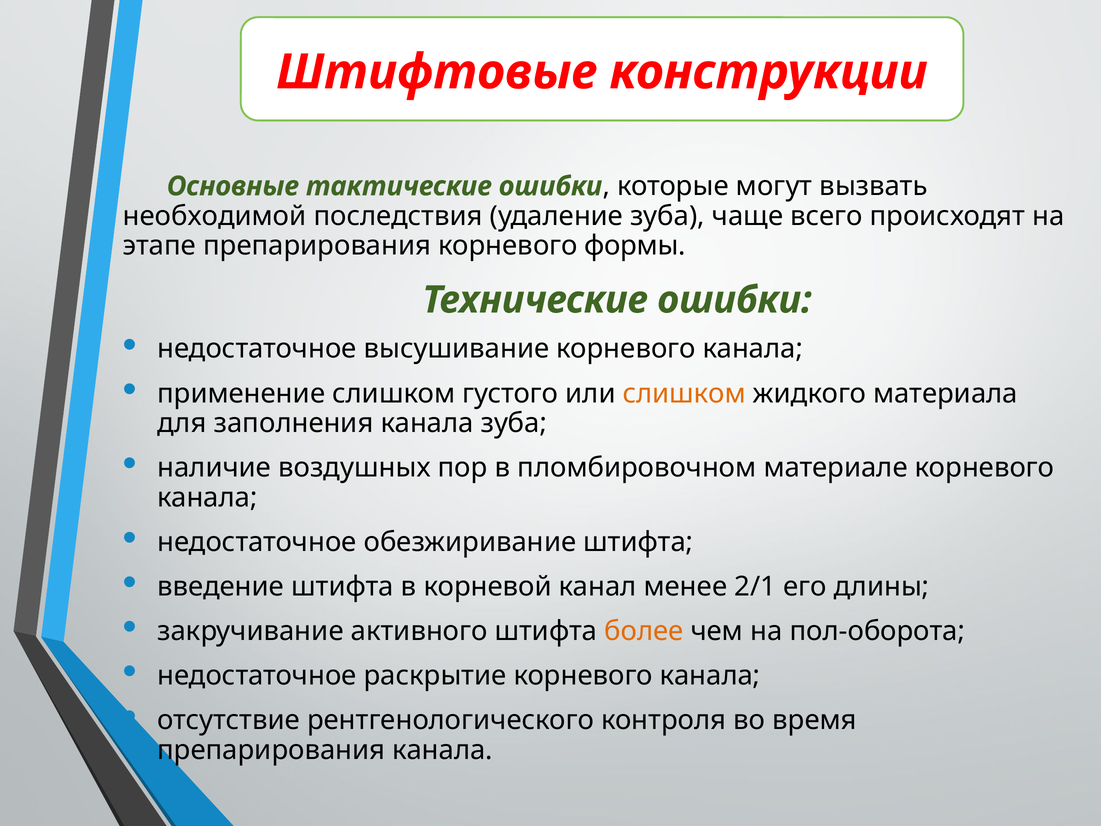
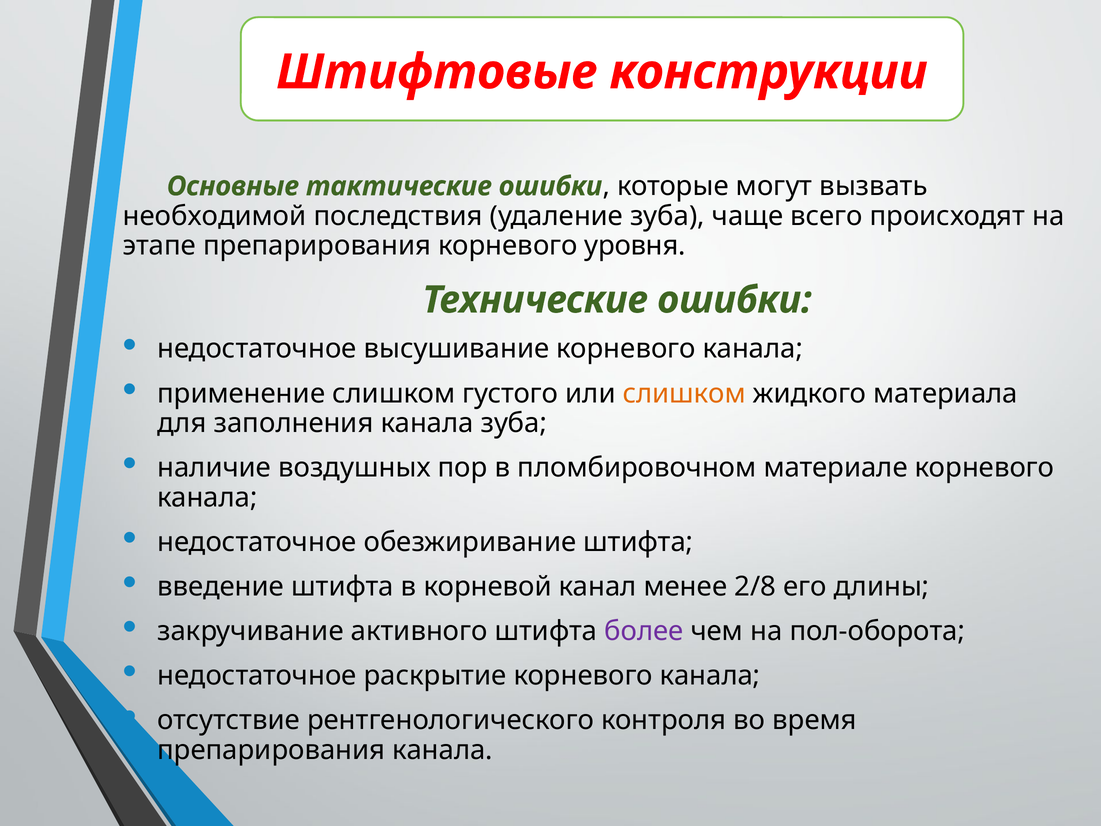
формы: формы -> уровня
2/1: 2/1 -> 2/8
более colour: orange -> purple
